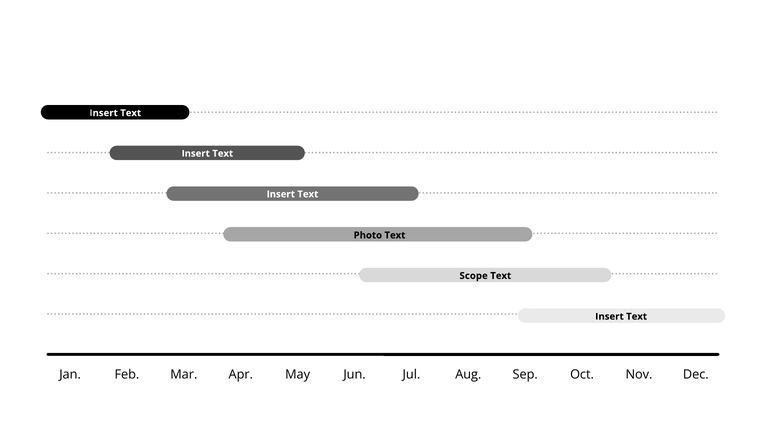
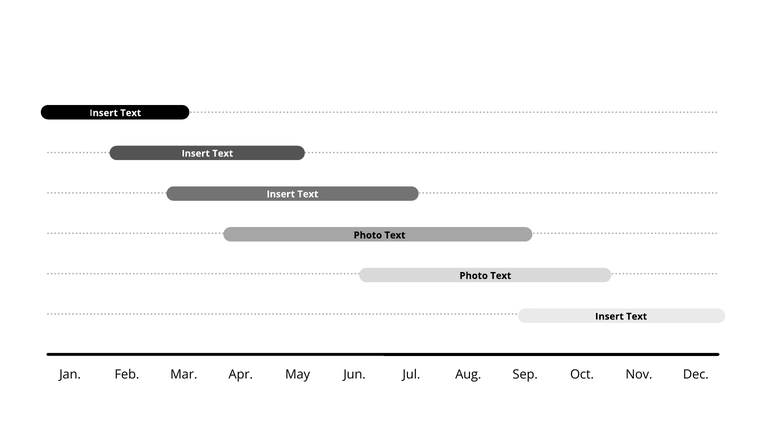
Scope at (474, 276): Scope -> Photo
